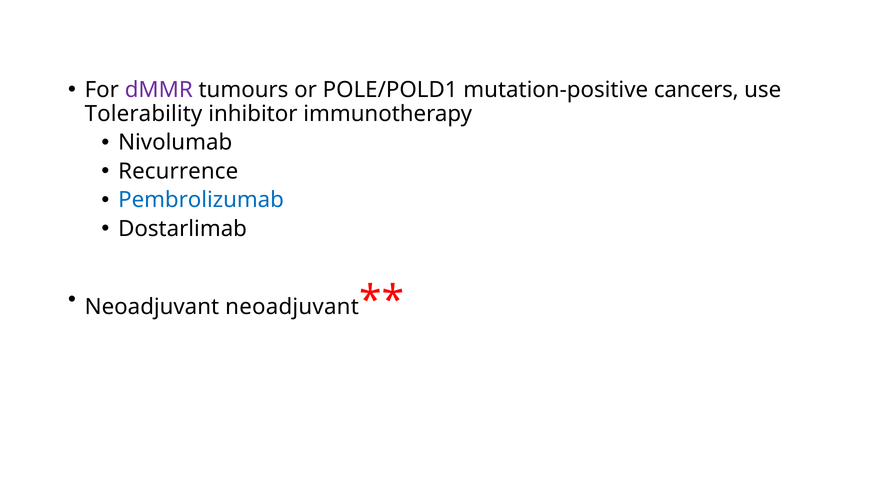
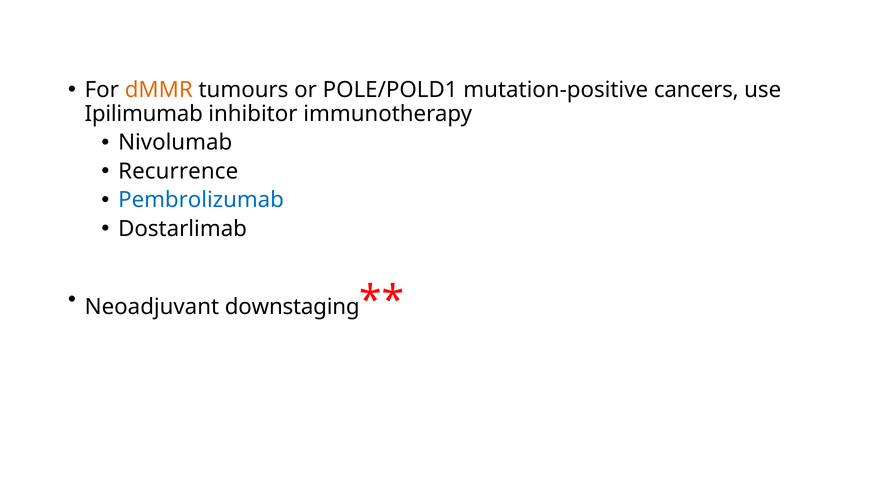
dMMR colour: purple -> orange
Tolerability: Tolerability -> Ipilimumab
Neoadjuvant neoadjuvant: neoadjuvant -> downstaging
